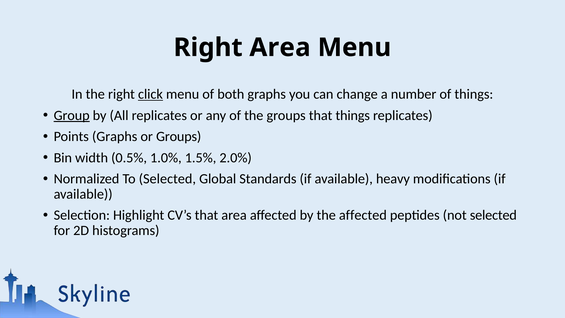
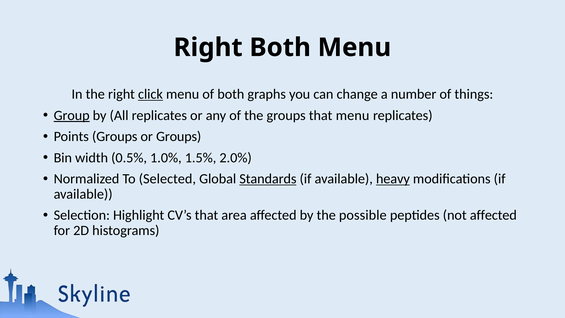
Right Area: Area -> Both
that things: things -> menu
Points Graphs: Graphs -> Groups
Standards underline: none -> present
heavy underline: none -> present
the affected: affected -> possible
not selected: selected -> affected
